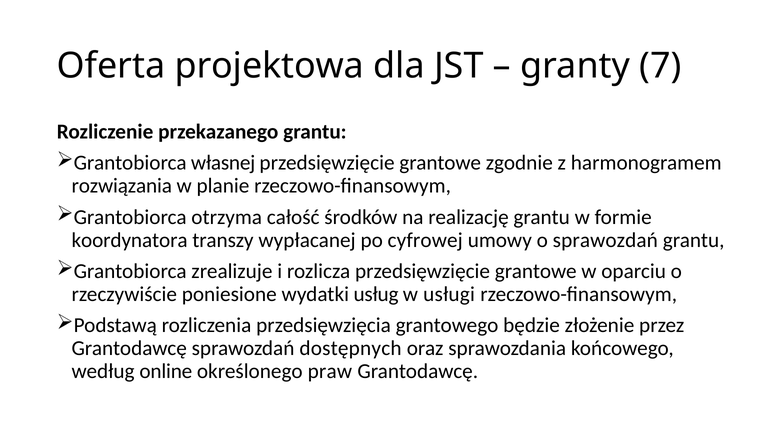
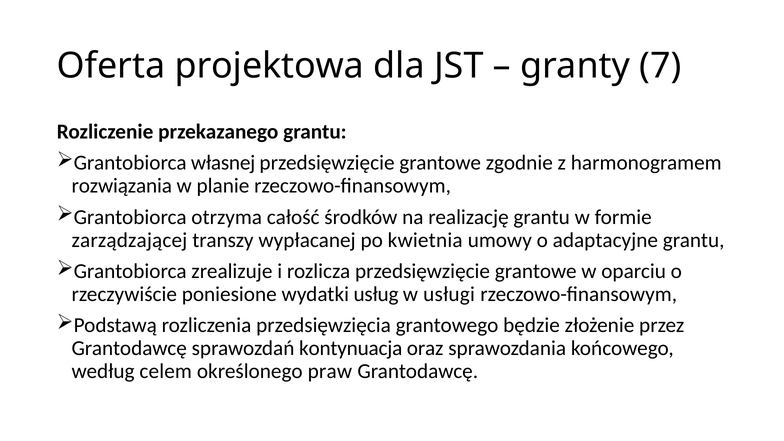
koordynatora: koordynatora -> zarządzającej
cyfrowej: cyfrowej -> kwietnia
o sprawozdań: sprawozdań -> adaptacyjne
dostępnych: dostępnych -> kontynuacja
online: online -> celem
